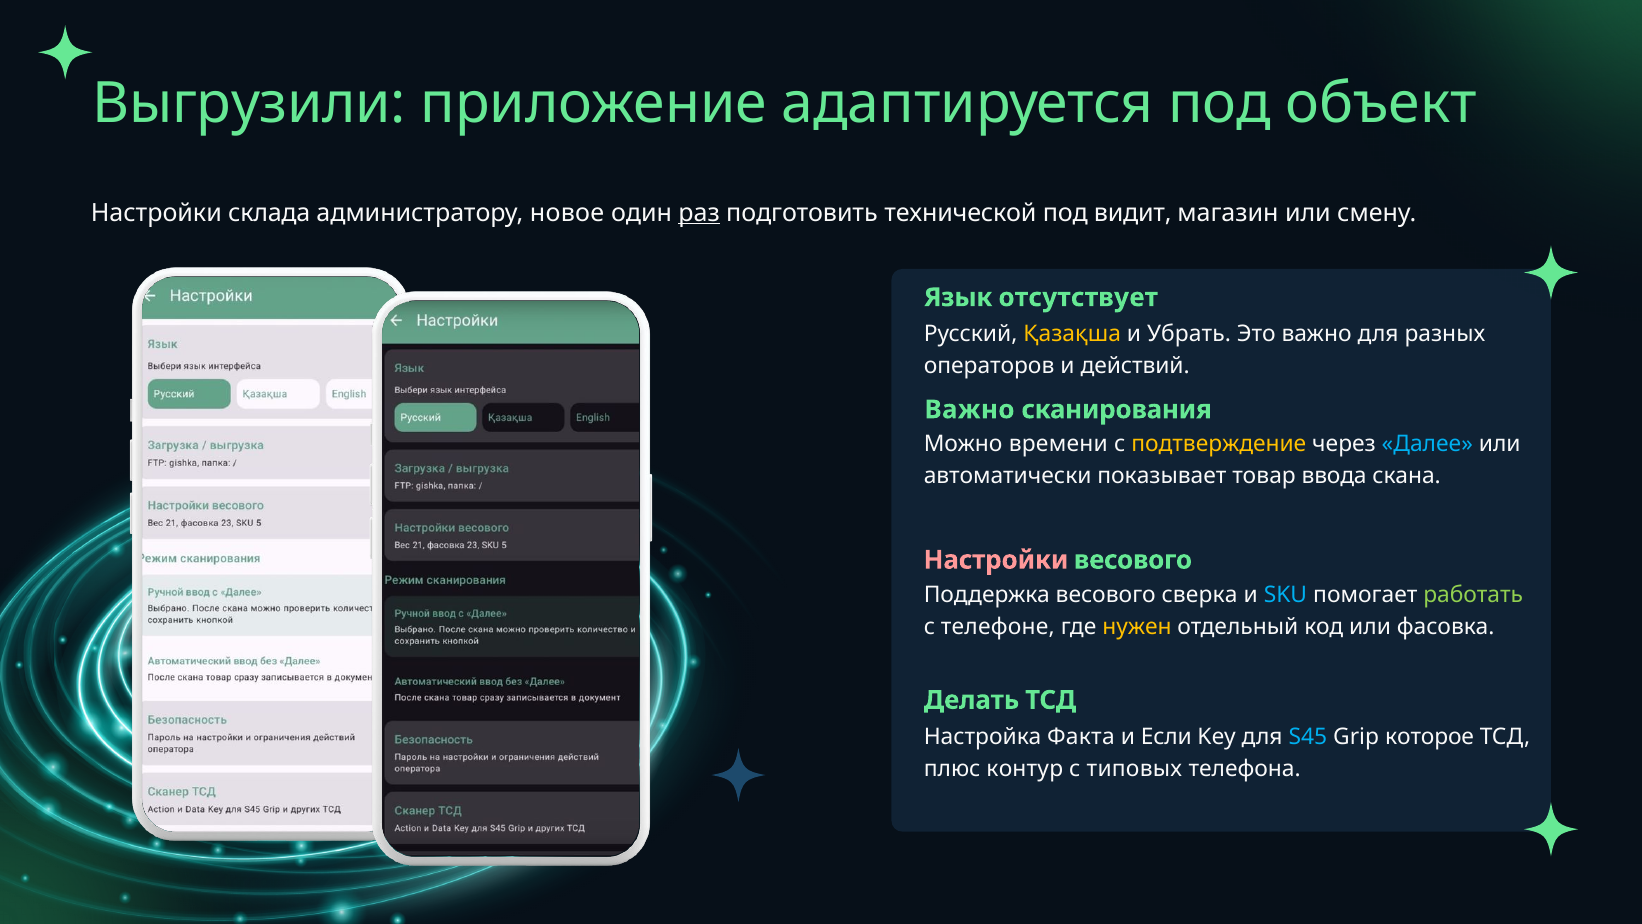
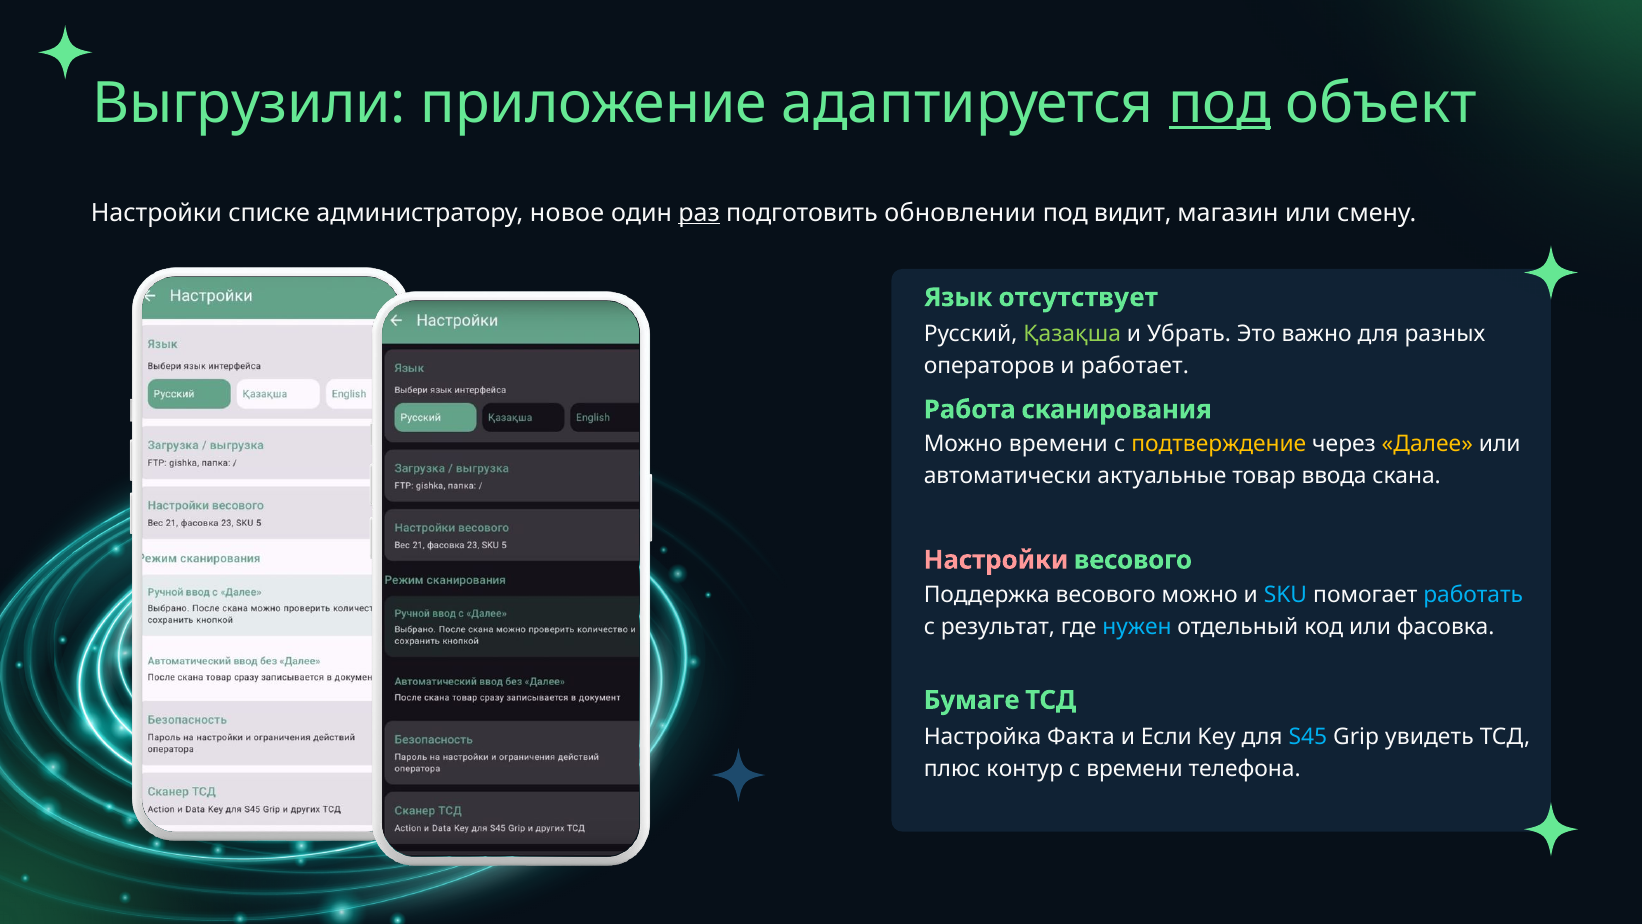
под at (1220, 103) underline: none -> present
склада: склада -> списке
технической: технической -> обновлении
Қазақша colour: yellow -> light green
действий: действий -> работает
Важно at (969, 409): Важно -> Работа
Далее colour: light blue -> yellow
показывает: показывает -> актуальные
весового сверка: сверка -> можно
работать colour: light green -> light blue
телефоне: телефоне -> результат
нужен colour: yellow -> light blue
Делать: Делать -> Бумаге
которое: которое -> увидеть
с типовых: типовых -> времени
